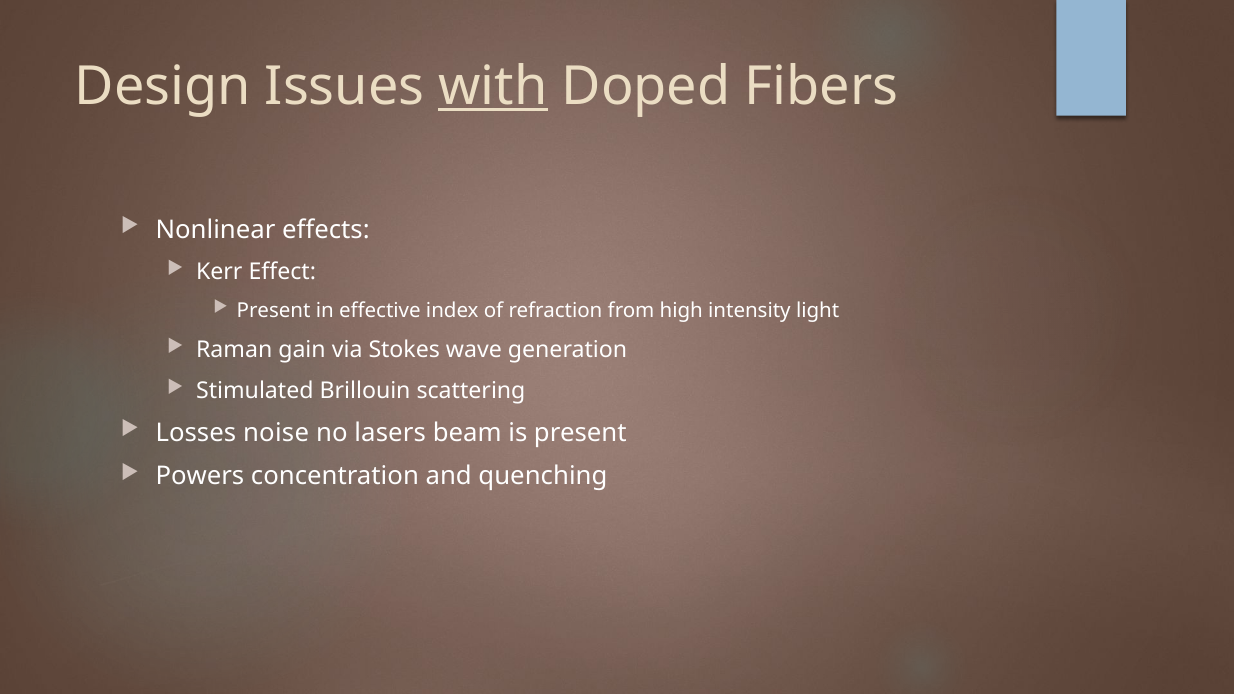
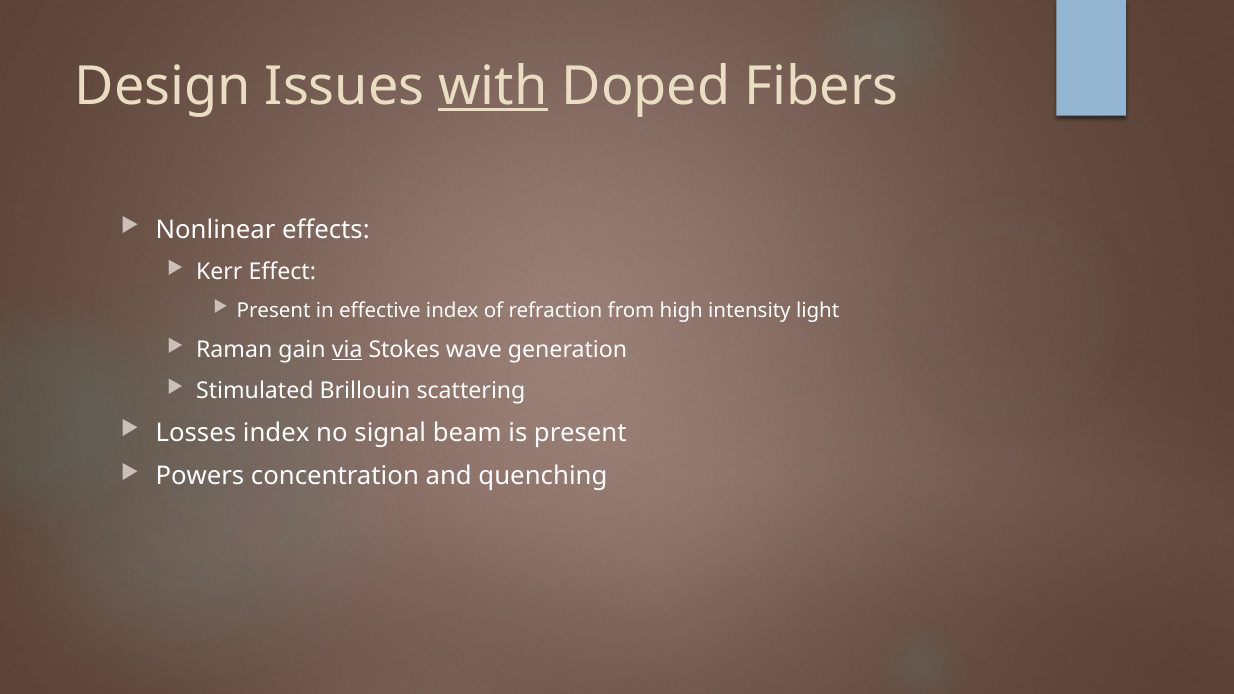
via underline: none -> present
Losses noise: noise -> index
lasers: lasers -> signal
